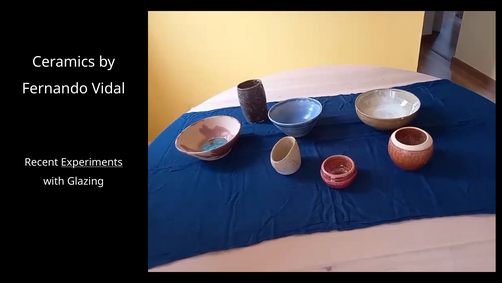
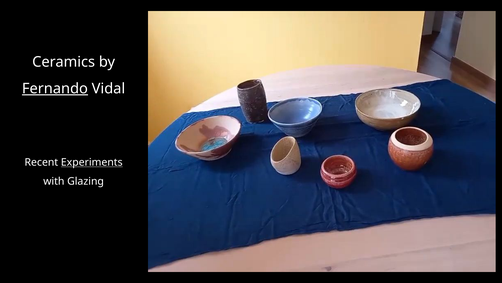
Fernando underline: none -> present
